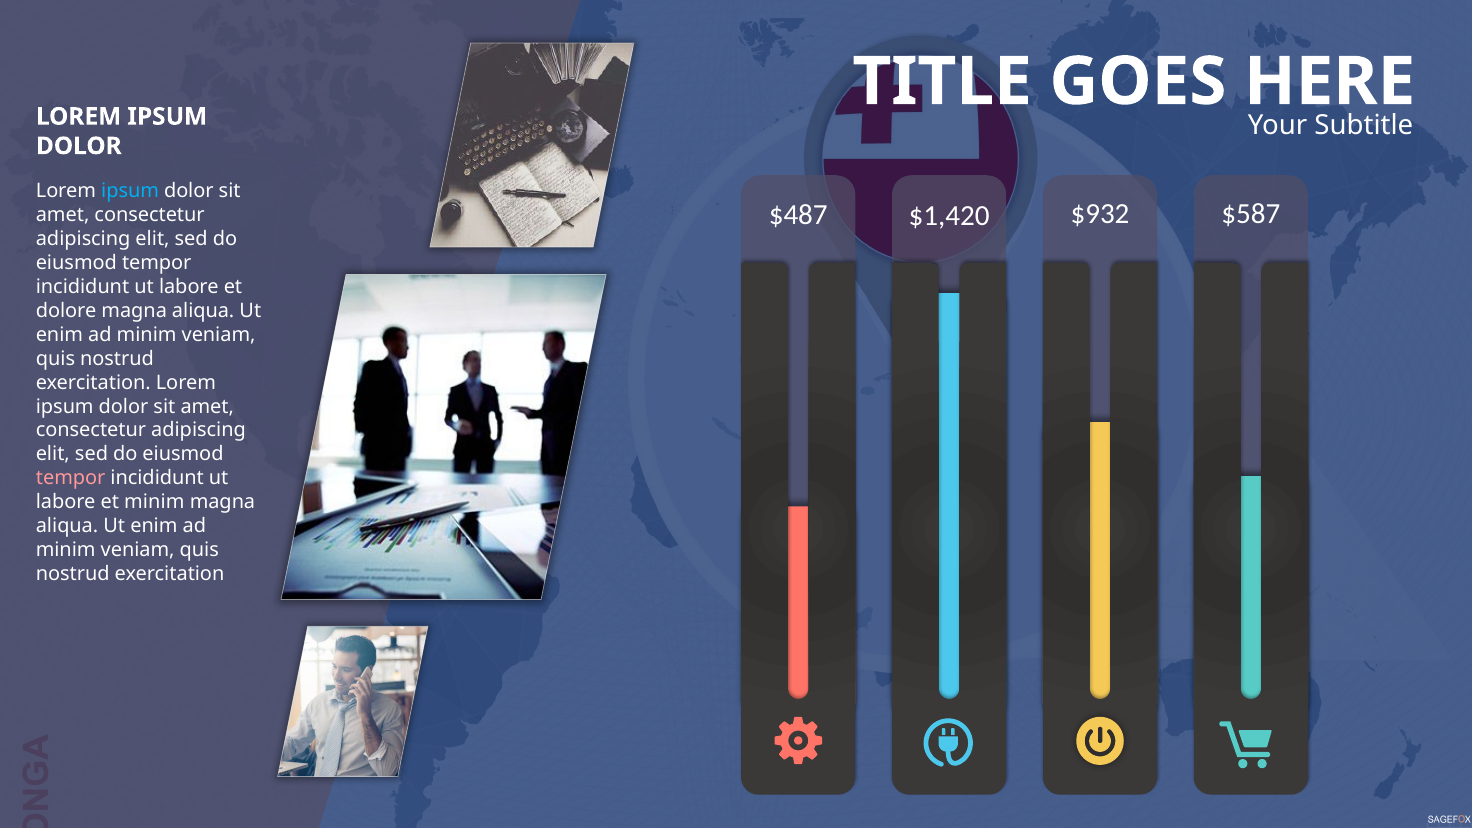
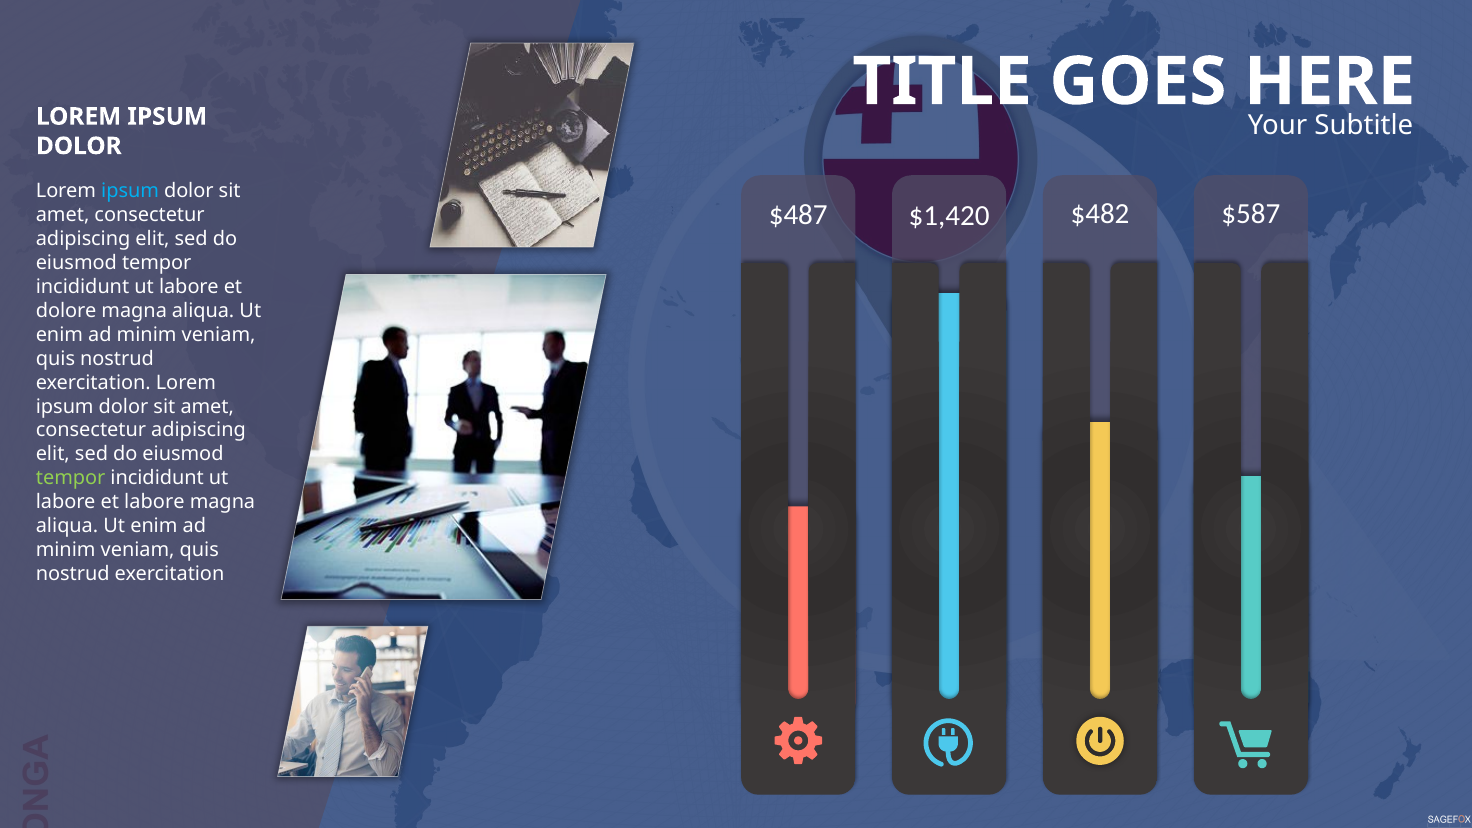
$932: $932 -> $482
tempor at (71, 478) colour: pink -> light green
et minim: minim -> labore
